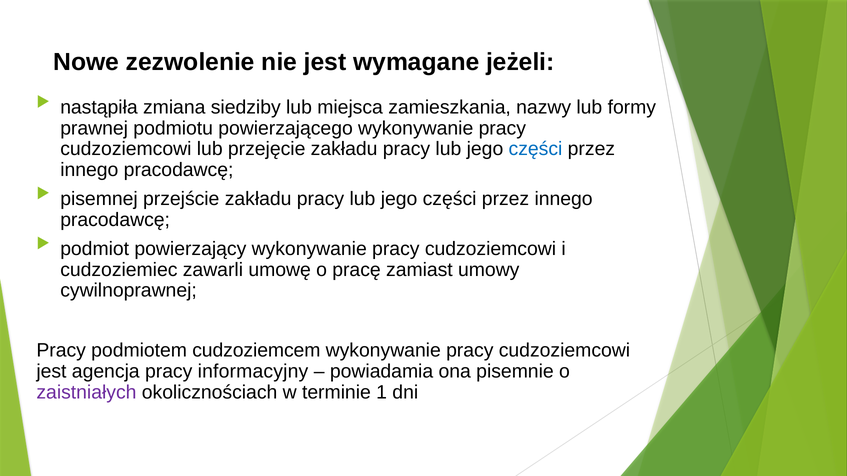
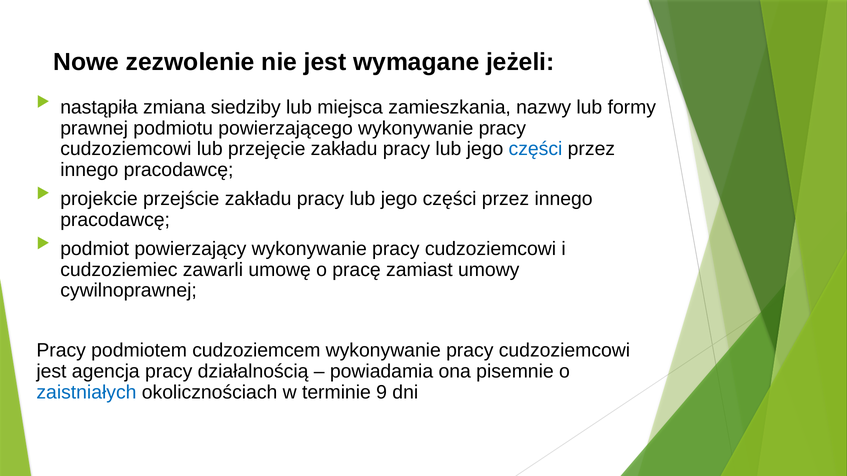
pisemnej: pisemnej -> projekcie
informacyjny: informacyjny -> działalnością
zaistniałych colour: purple -> blue
1: 1 -> 9
